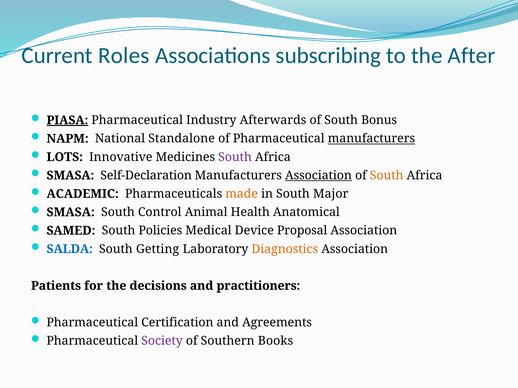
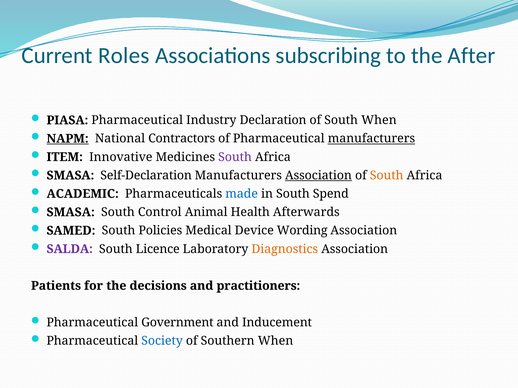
PIASA underline: present -> none
Afterwards: Afterwards -> Declaration
South Bonus: Bonus -> When
NAPM underline: none -> present
Standalone: Standalone -> Contractors
LOTS: LOTS -> ITEM
made colour: orange -> blue
Major: Major -> Spend
Anatomical: Anatomical -> Afterwards
Proposal: Proposal -> Wording
SALDA colour: blue -> purple
Getting: Getting -> Licence
Certification: Certification -> Government
Agreements: Agreements -> Inducement
Society colour: purple -> blue
Southern Books: Books -> When
